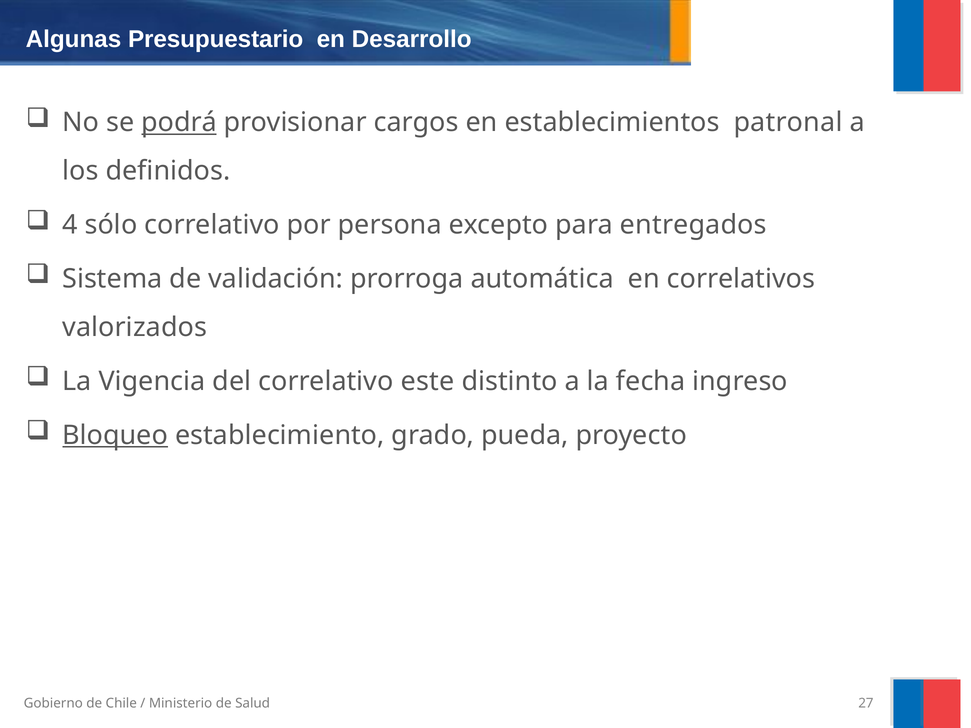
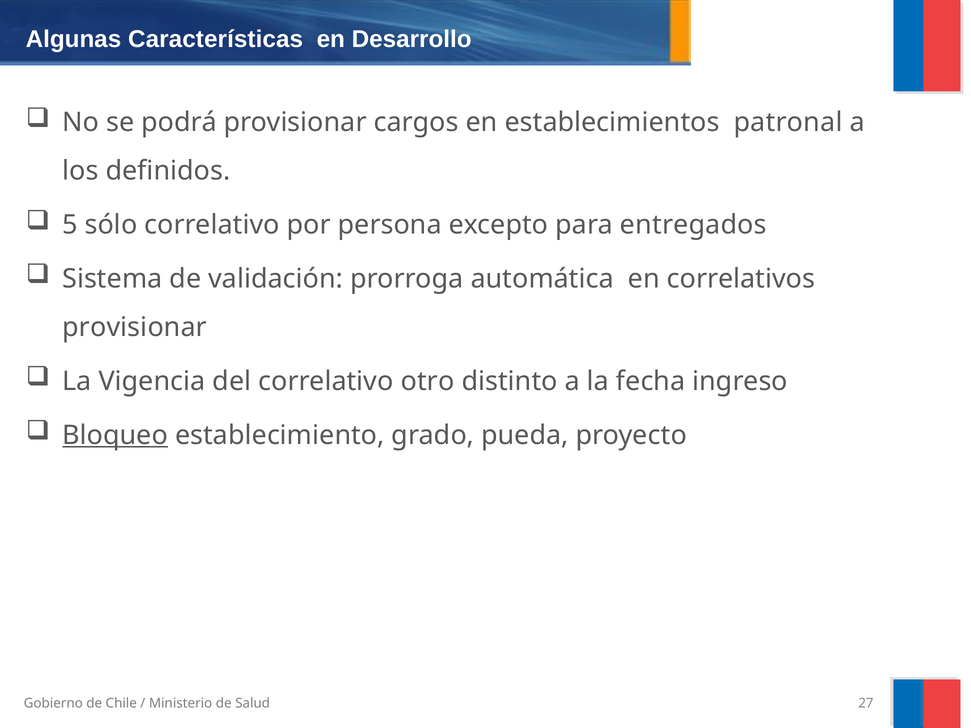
Presupuestario: Presupuestario -> Características
podrá underline: present -> none
4: 4 -> 5
valorizados at (135, 328): valorizados -> provisionar
este: este -> otro
